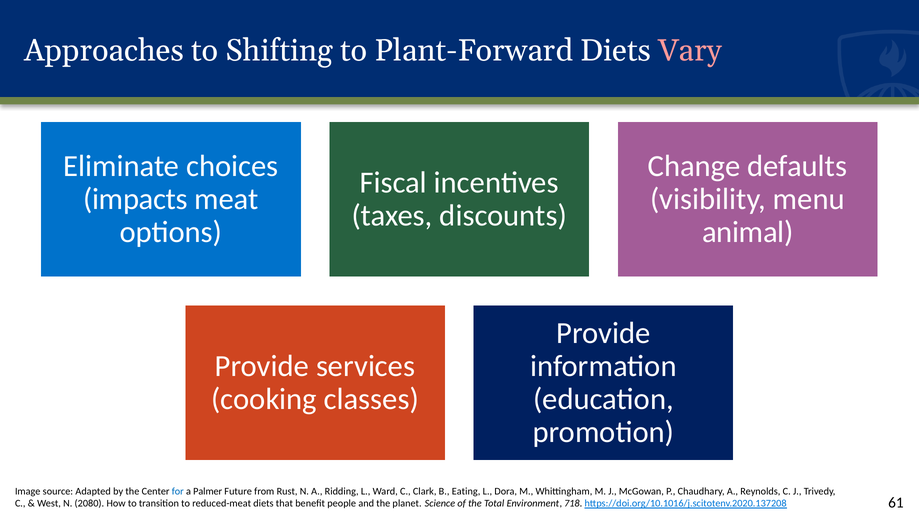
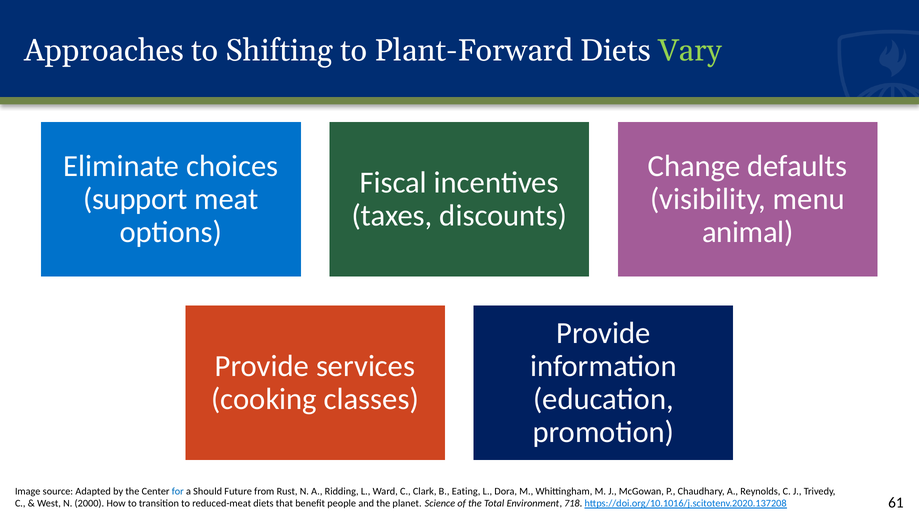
Vary colour: pink -> light green
impacts: impacts -> support
Palmer: Palmer -> Should
2080: 2080 -> 2000
